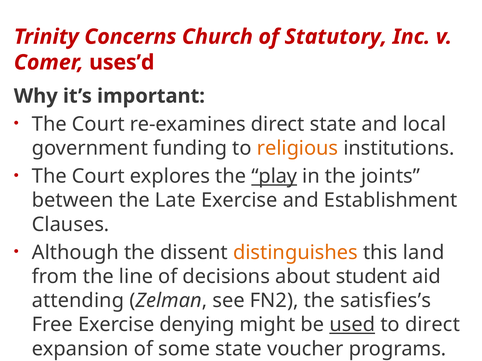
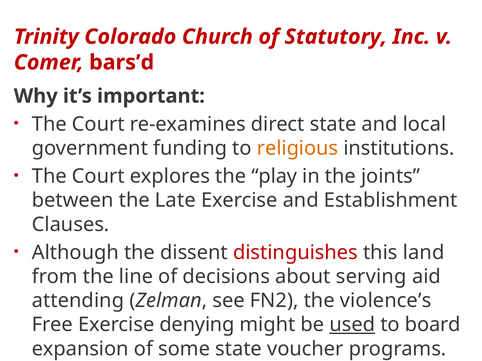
Concerns: Concerns -> Colorado
uses’d: uses’d -> bars’d
play underline: present -> none
distinguishes colour: orange -> red
student: student -> serving
satisfies’s: satisfies’s -> violence’s
to direct: direct -> board
